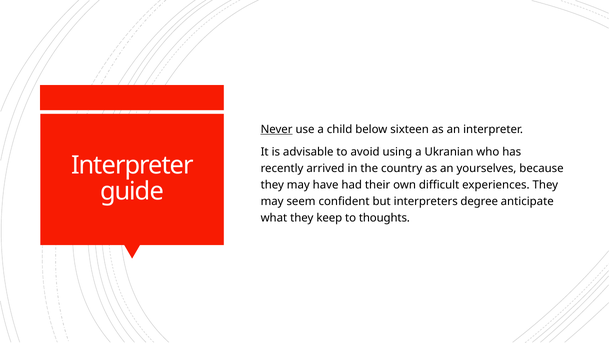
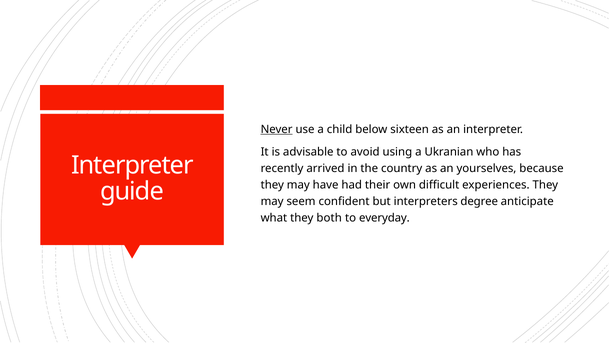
keep: keep -> both
thoughts: thoughts -> everyday
